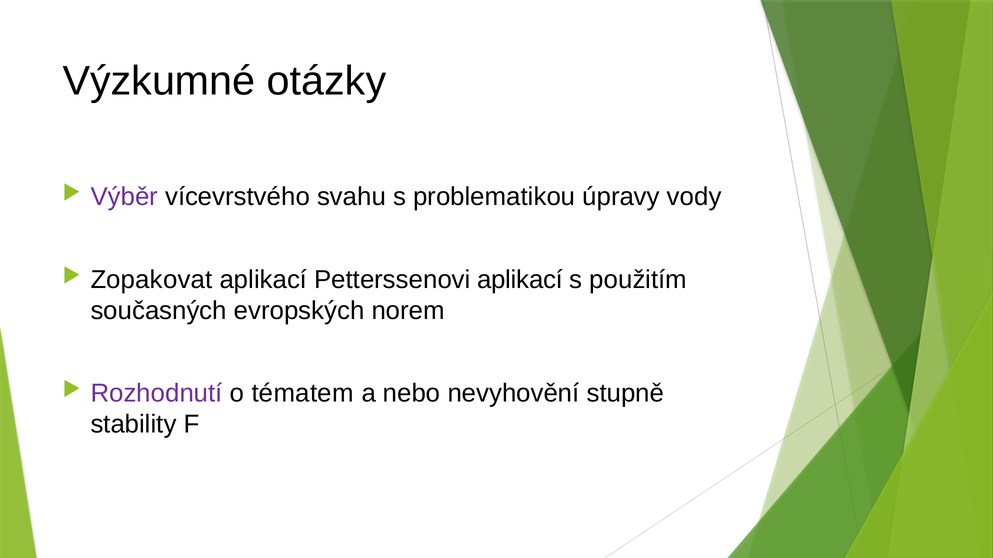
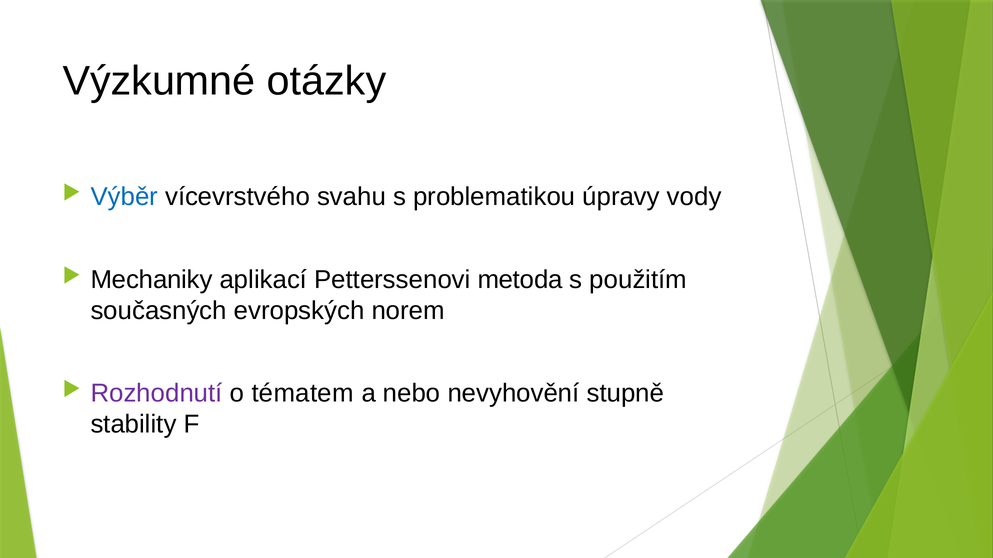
Výběr colour: purple -> blue
Zopakovat: Zopakovat -> Mechaniky
Petterssenovi aplikací: aplikací -> metoda
